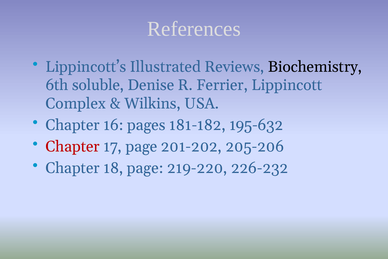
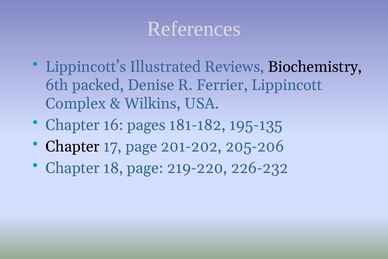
soluble: soluble -> packed
195-632: 195-632 -> 195-135
Chapter at (73, 146) colour: red -> black
